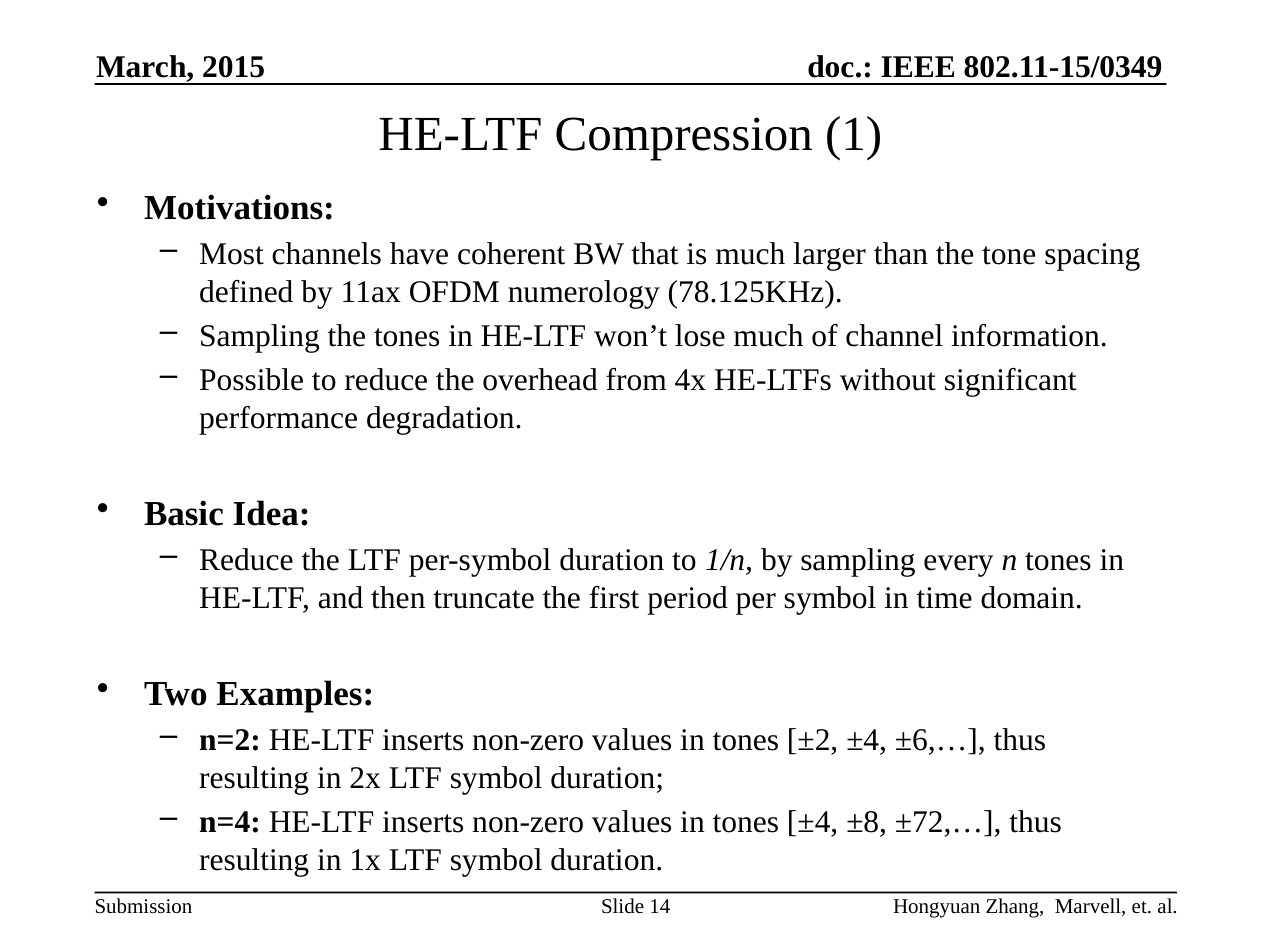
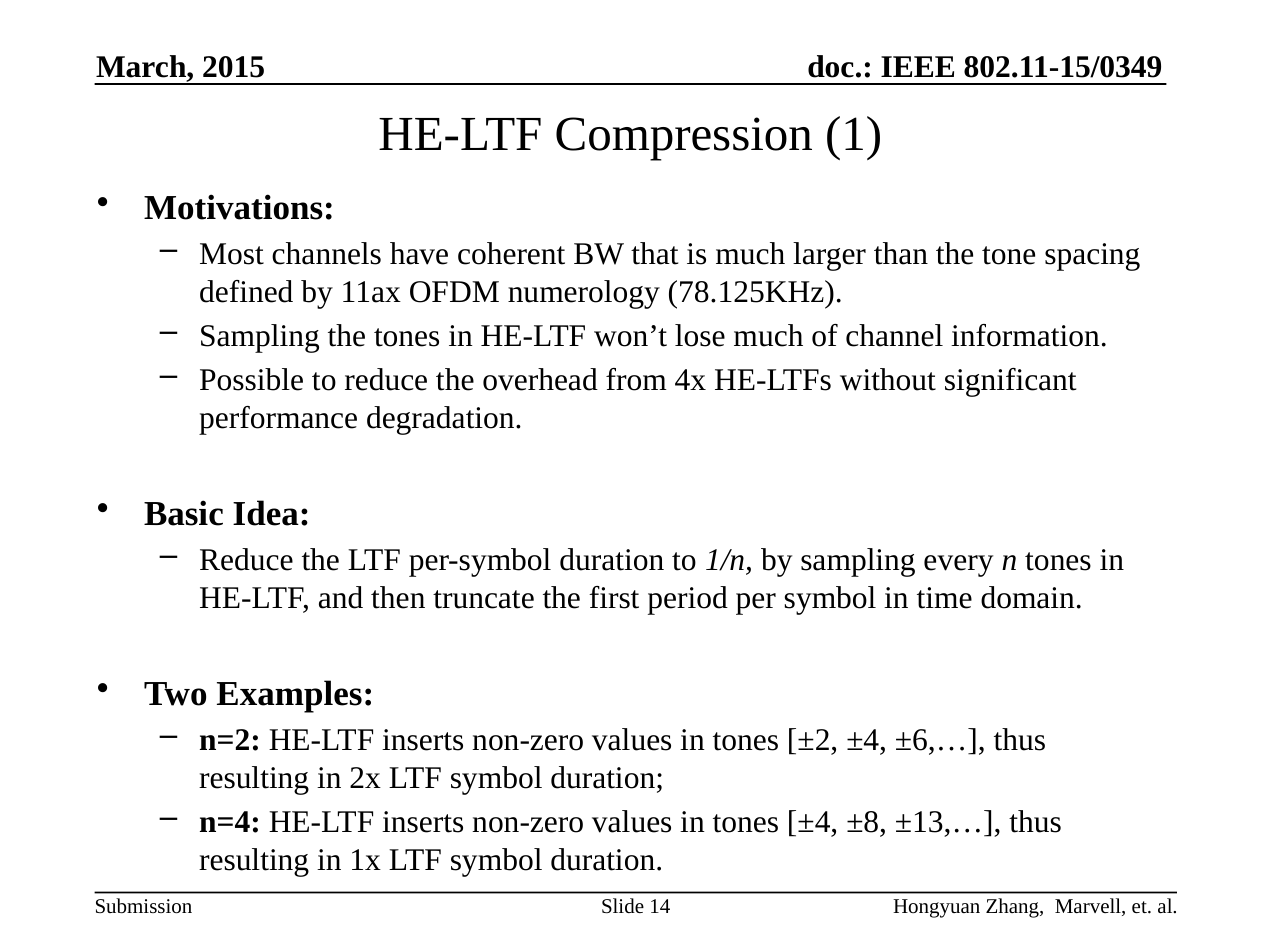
±72,…: ±72,… -> ±13,…
